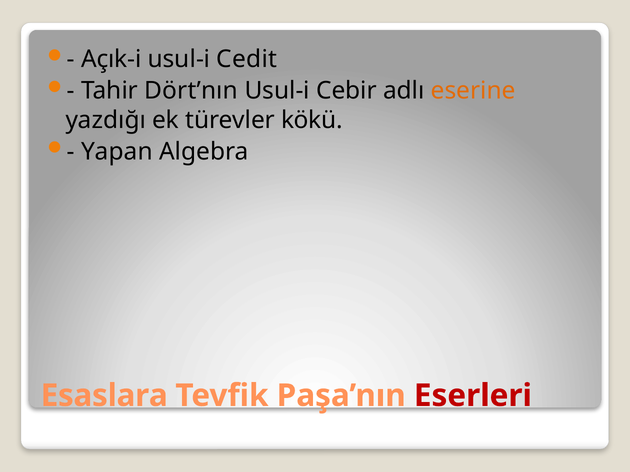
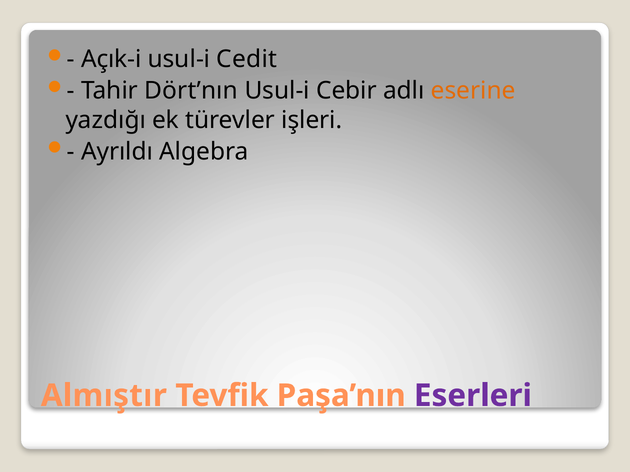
kökü: kökü -> işleri
Yapan: Yapan -> Ayrıldı
Esaslara: Esaslara -> Almıştır
Eserleri colour: red -> purple
